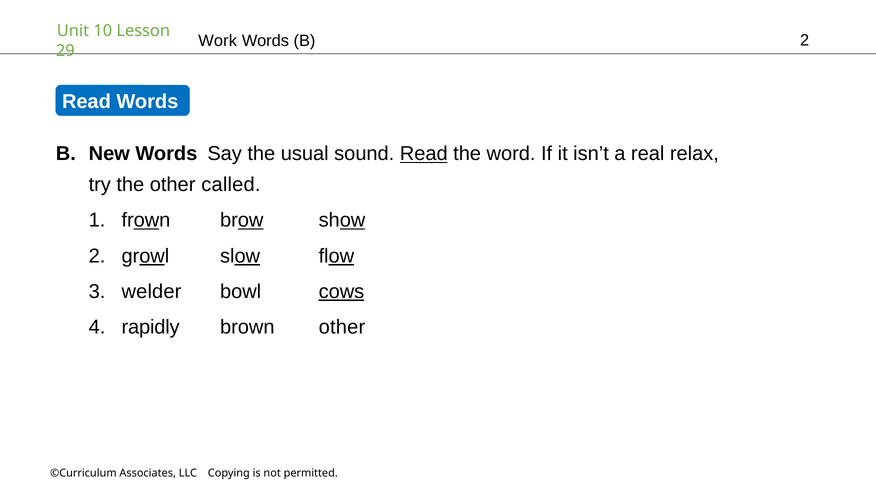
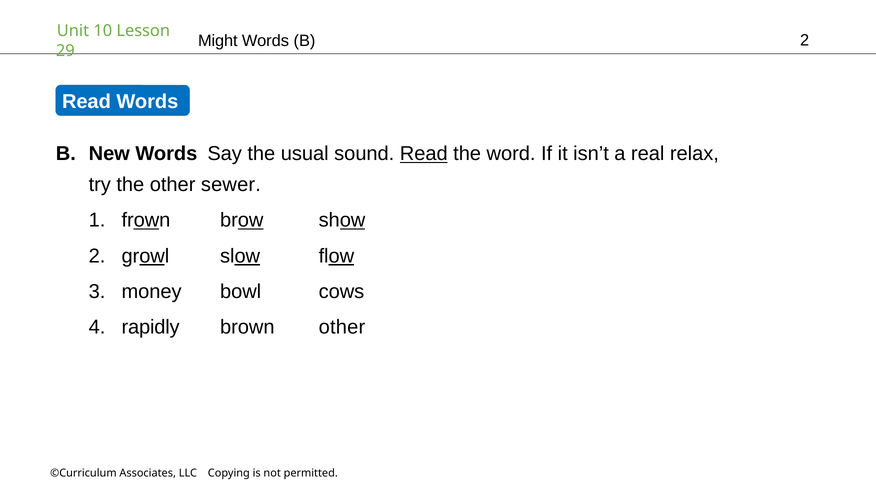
Work: Work -> Might
called: called -> sewer
welder: welder -> money
cows underline: present -> none
